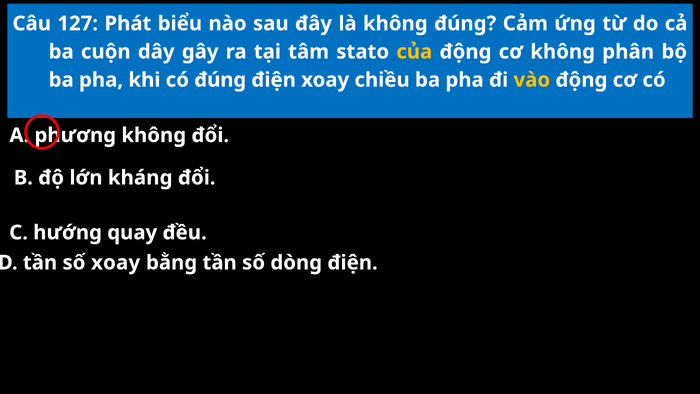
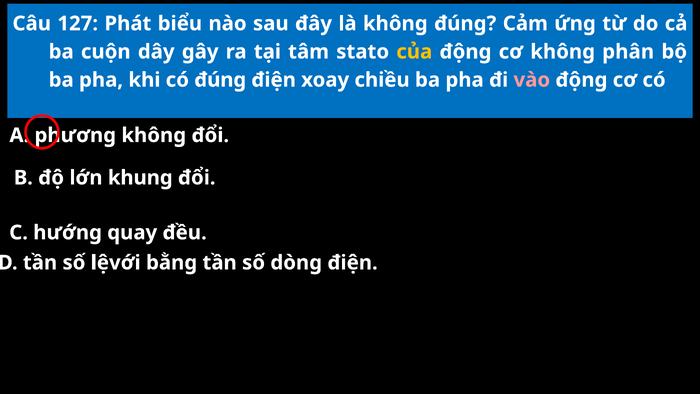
vào colour: yellow -> pink
kháng: kháng -> khung
số xoay: xoay -> lệvới
